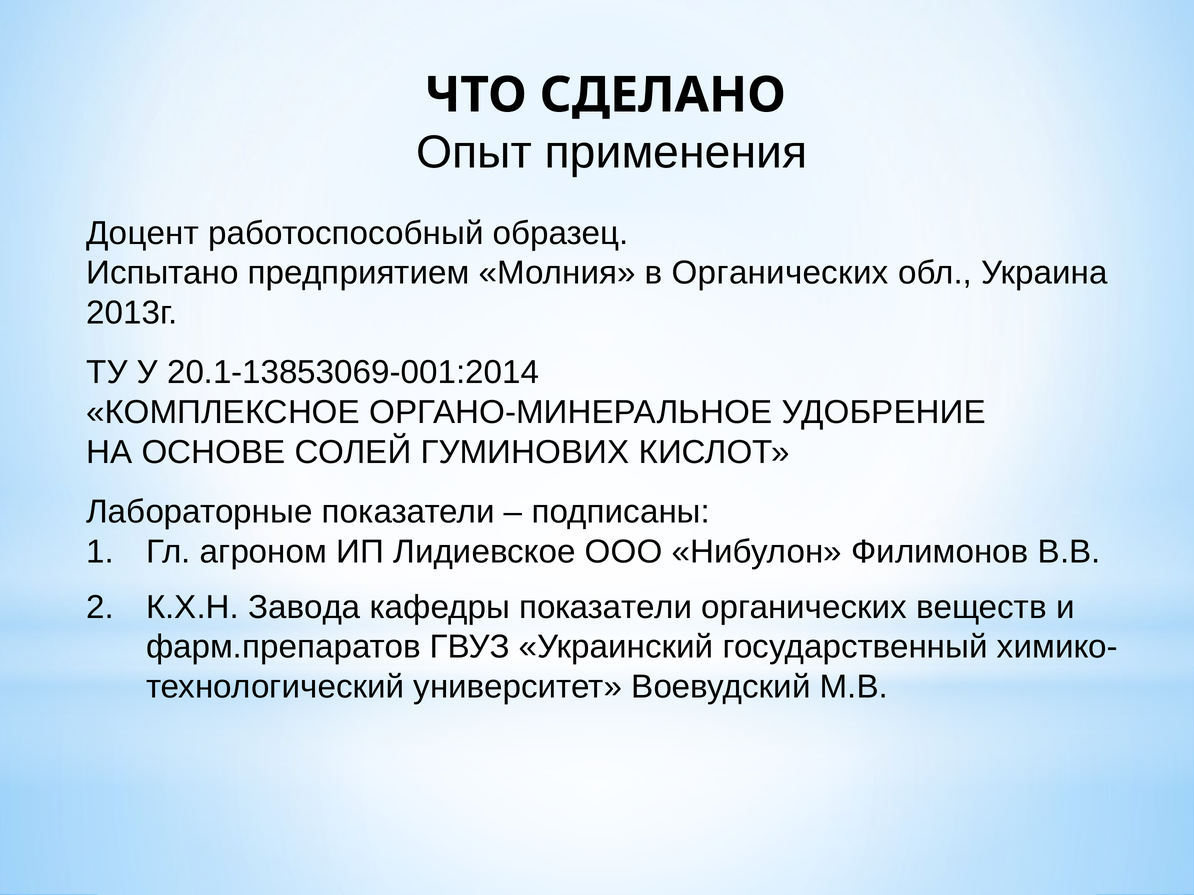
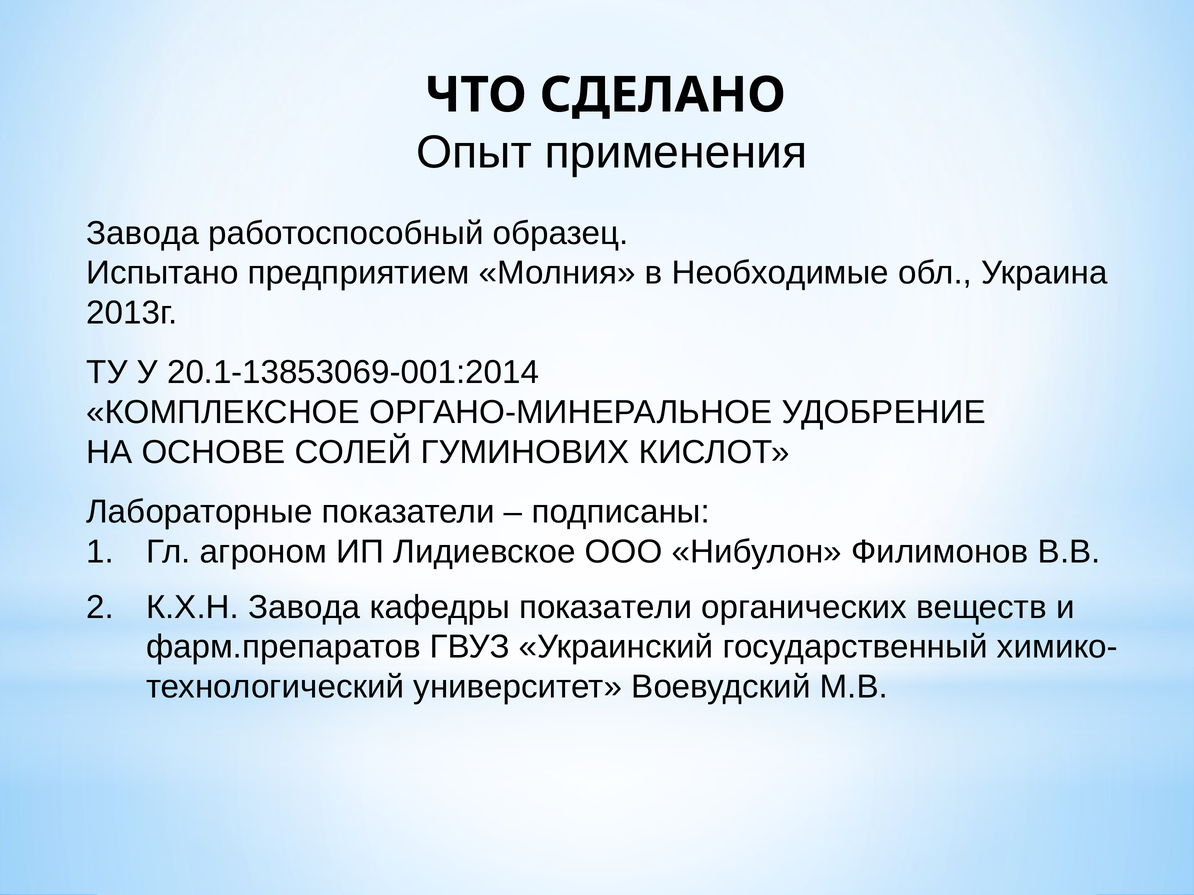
Доцент at (143, 233): Доцент -> Завода
в Органических: Органических -> Необходимые
